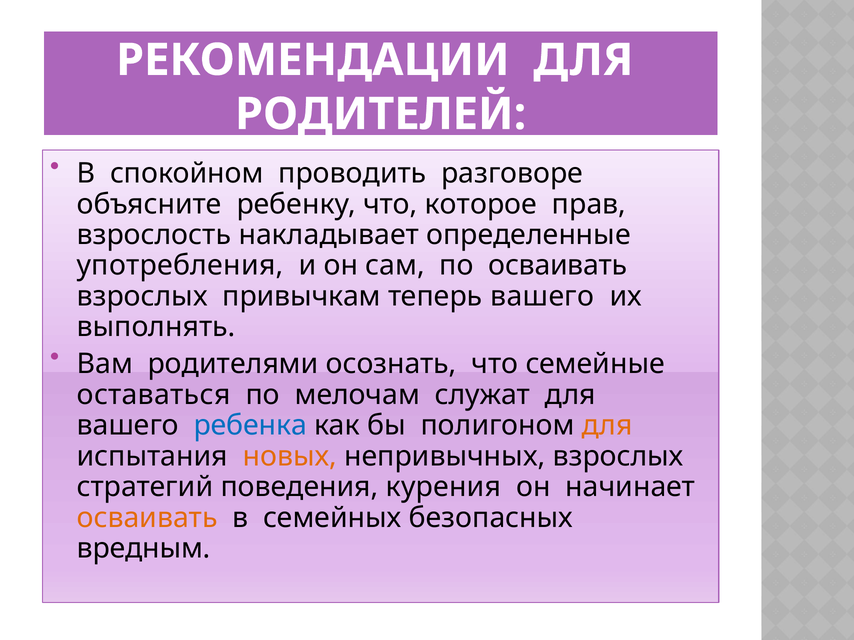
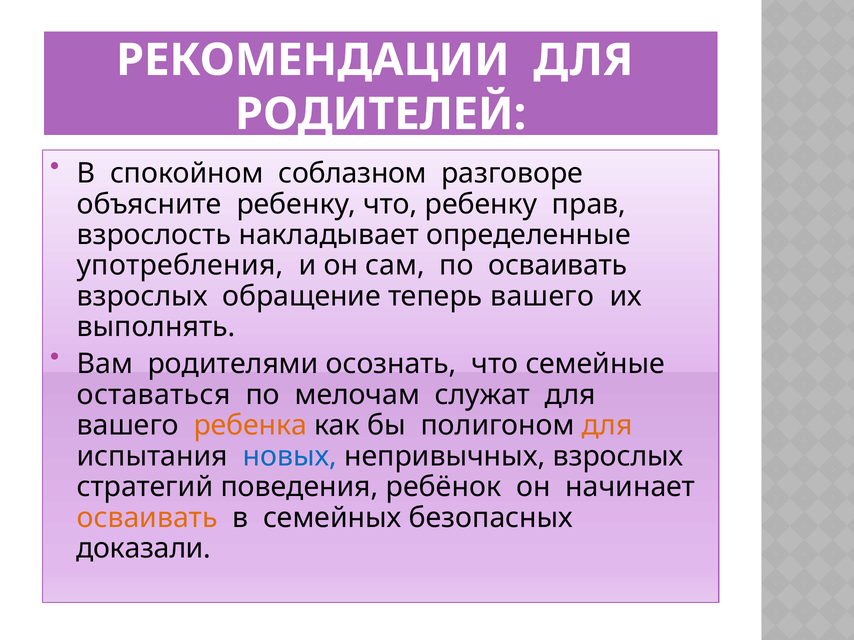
проводить: проводить -> соблазном
что которое: которое -> ребенку
привычкам: привычкам -> обращение
ребенка colour: blue -> orange
новых colour: orange -> blue
курения: курения -> ребёнок
вредным: вредным -> доказали
